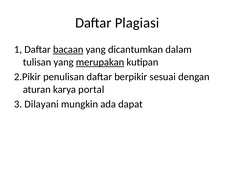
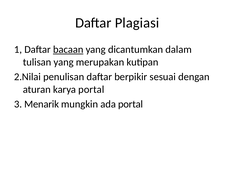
merupakan underline: present -> none
2.Pikir: 2.Pikir -> 2.Nilai
Dilayani: Dilayani -> Menarik
ada dapat: dapat -> portal
